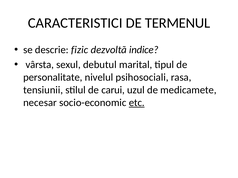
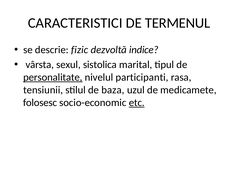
debutul: debutul -> sistolica
personalitate underline: none -> present
psihosociali: psihosociali -> participanti
carui: carui -> baza
necesar: necesar -> folosesc
